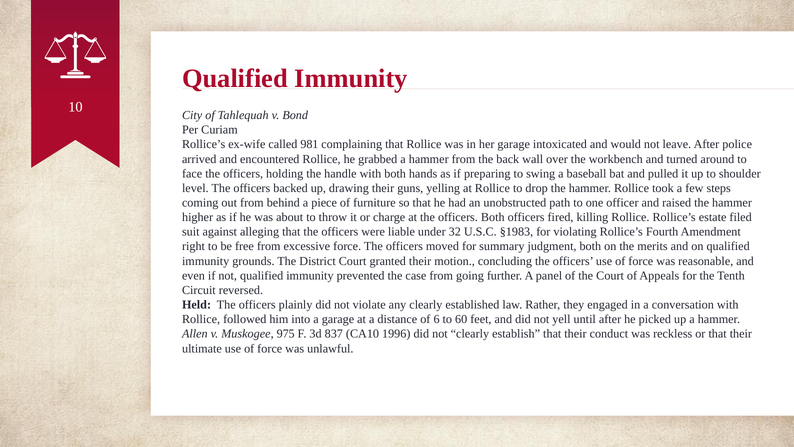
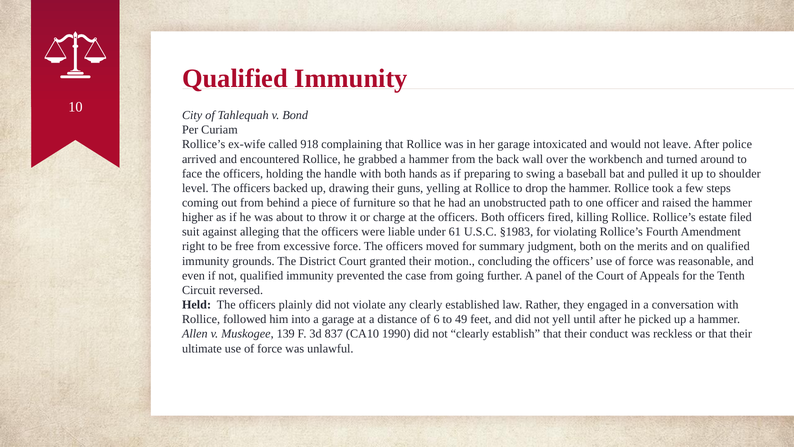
981: 981 -> 918
32: 32 -> 61
60: 60 -> 49
975: 975 -> 139
1996: 1996 -> 1990
